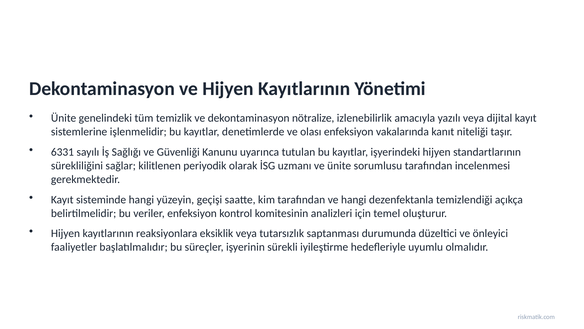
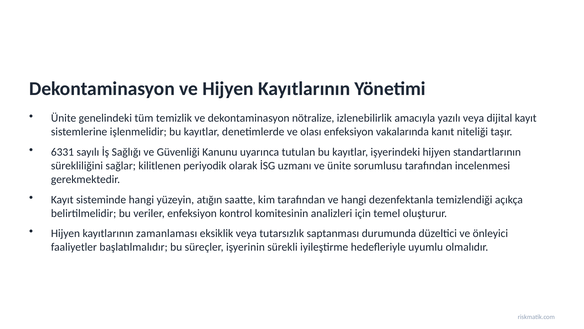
geçişi: geçişi -> atığın
reaksiyonlara: reaksiyonlara -> zamanlaması
